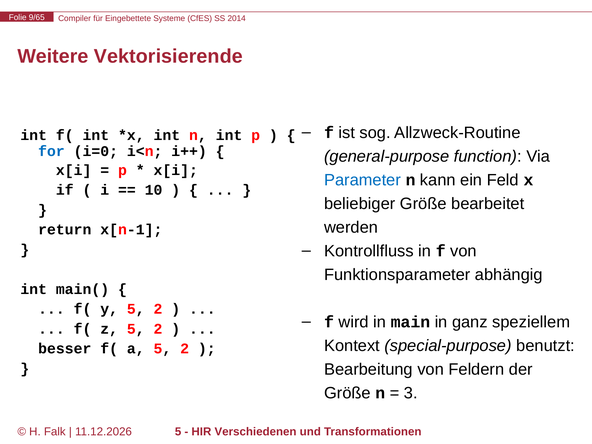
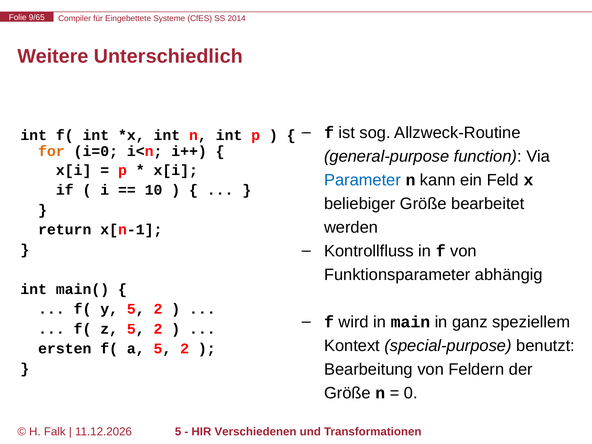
Vektorisierende: Vektorisierende -> Unterschiedlich
for colour: blue -> orange
besser: besser -> ersten
3: 3 -> 0
